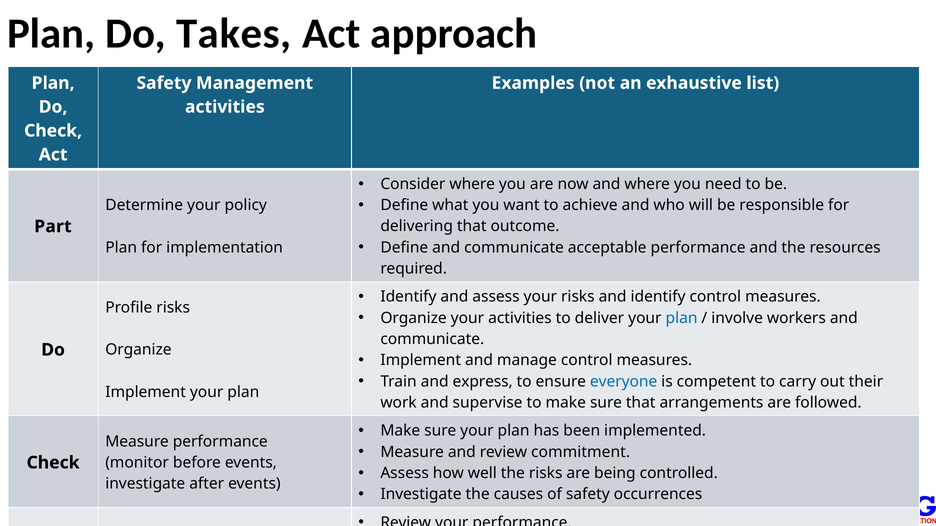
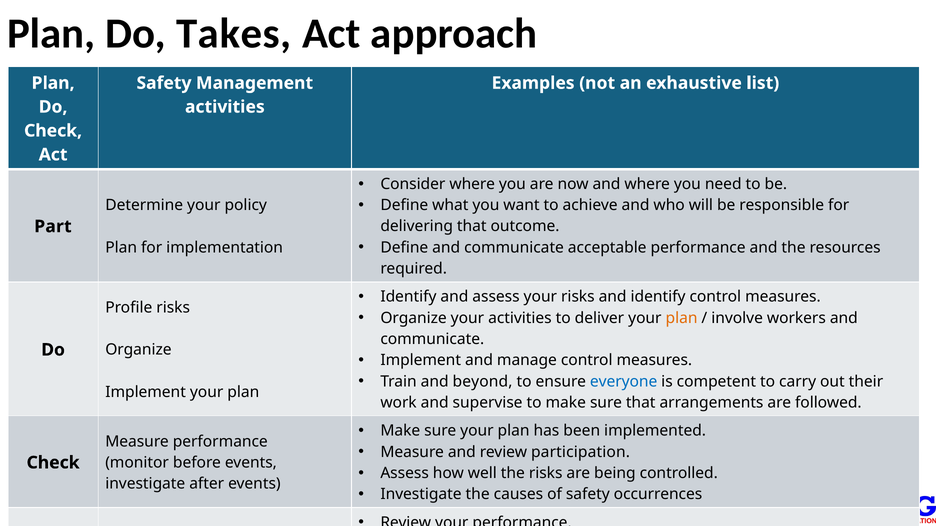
plan at (682, 318) colour: blue -> orange
express: express -> beyond
commitment: commitment -> participation
